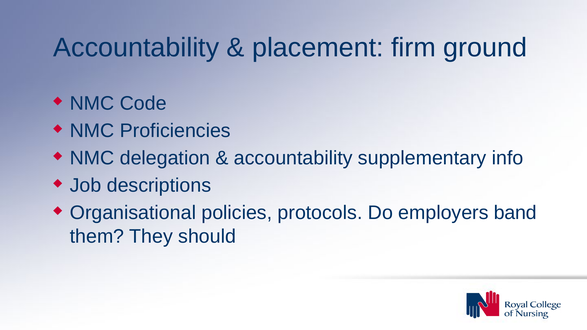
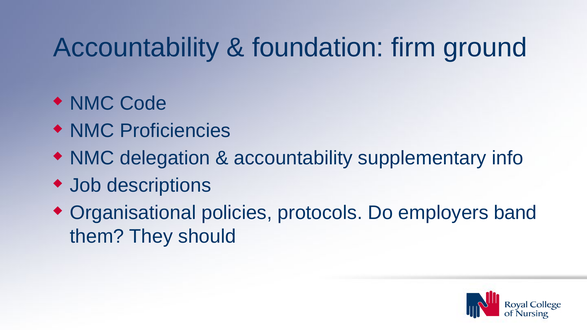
placement: placement -> foundation
